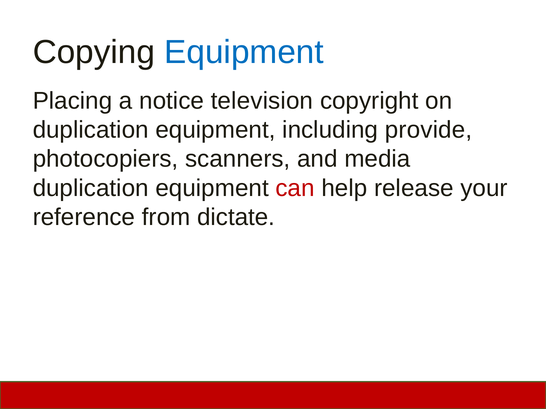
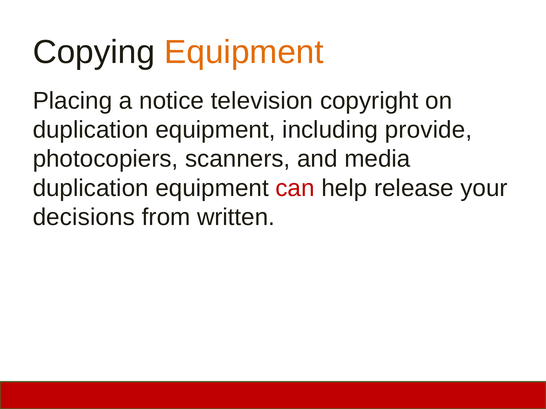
Equipment at (244, 52) colour: blue -> orange
reference: reference -> decisions
dictate: dictate -> written
